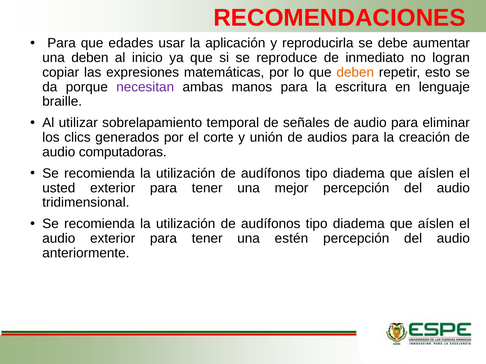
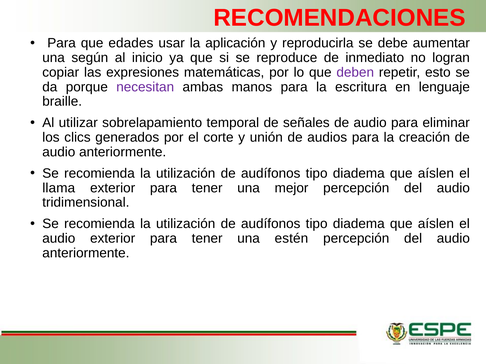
una deben: deben -> según
deben at (355, 72) colour: orange -> purple
computadoras at (123, 152): computadoras -> anteriormente
usted: usted -> llama
